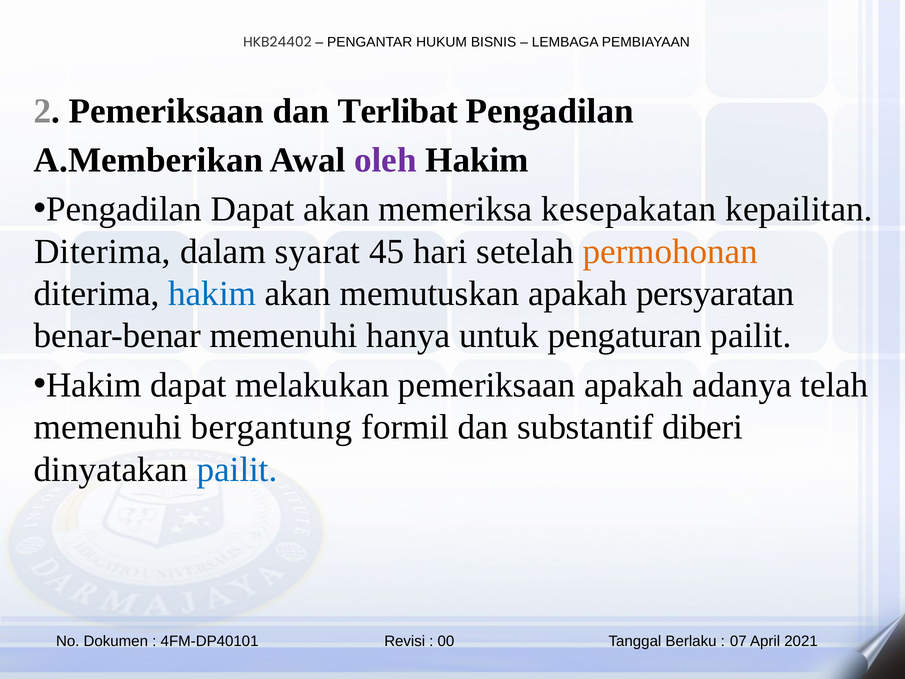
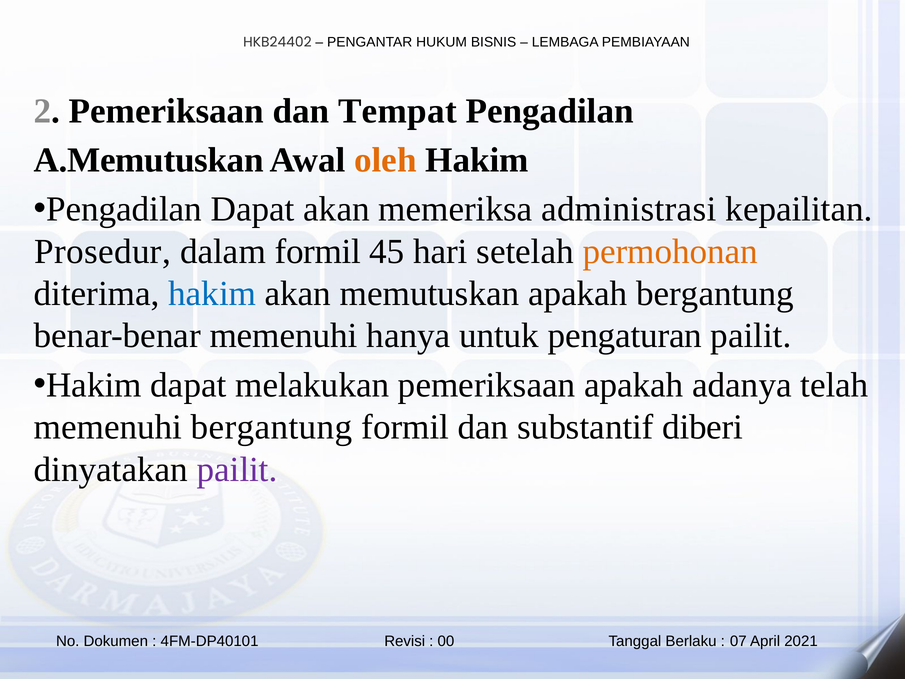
Terlibat: Terlibat -> Tempat
A.Memberikan: A.Memberikan -> A.Memutuskan
oleh colour: purple -> orange
kesepakatan: kesepakatan -> administrasi
Diterima at (102, 251): Diterima -> Prosedur
dalam syarat: syarat -> formil
apakah persyaratan: persyaratan -> bergantung
pailit at (237, 469) colour: blue -> purple
